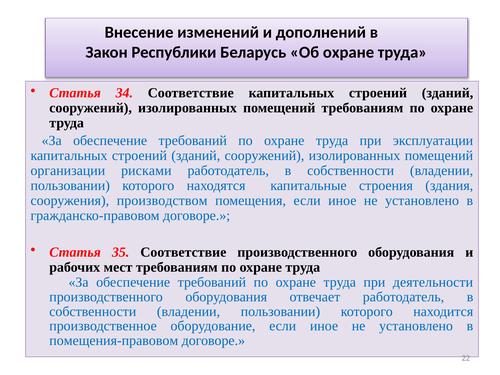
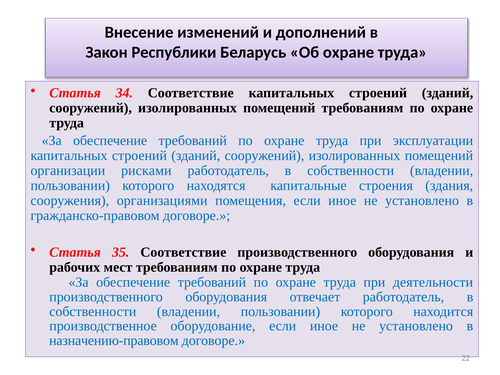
производством: производством -> организациями
помещения-правовом: помещения-правовом -> назначению-правовом
